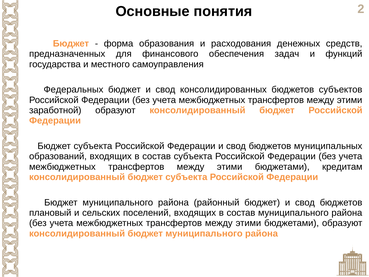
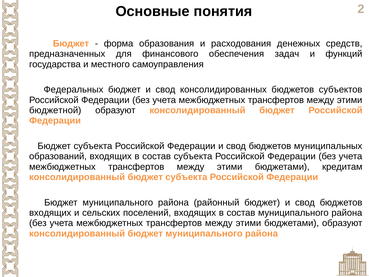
заработной: заработной -> бюджетной
плановый at (50, 213): плановый -> входящих
